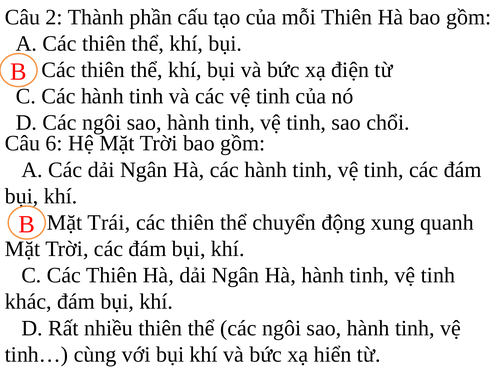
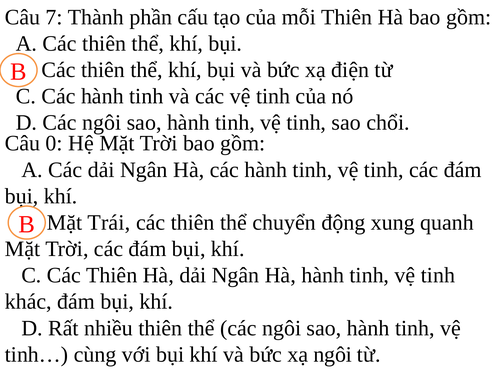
2: 2 -> 7
6: 6 -> 0
xạ hiển: hiển -> ngôi
